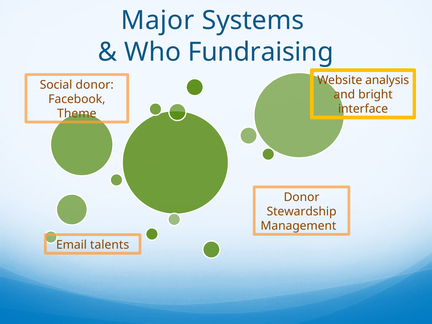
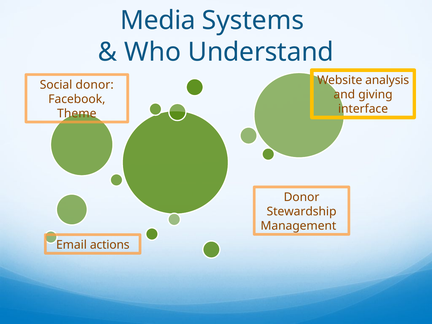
Major: Major -> Media
Fundraising: Fundraising -> Understand
bright: bright -> giving
talents: talents -> actions
